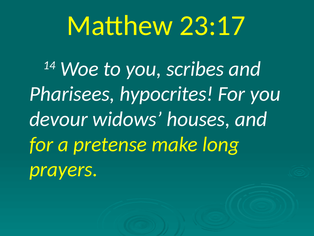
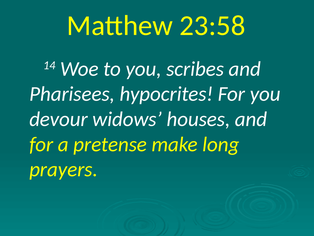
23:17: 23:17 -> 23:58
